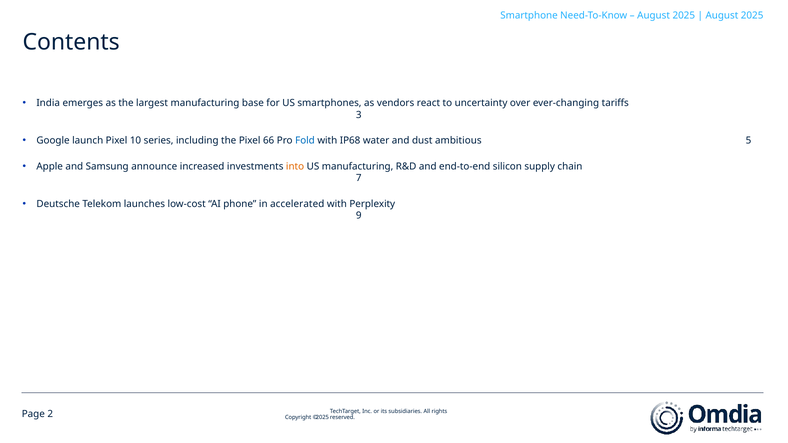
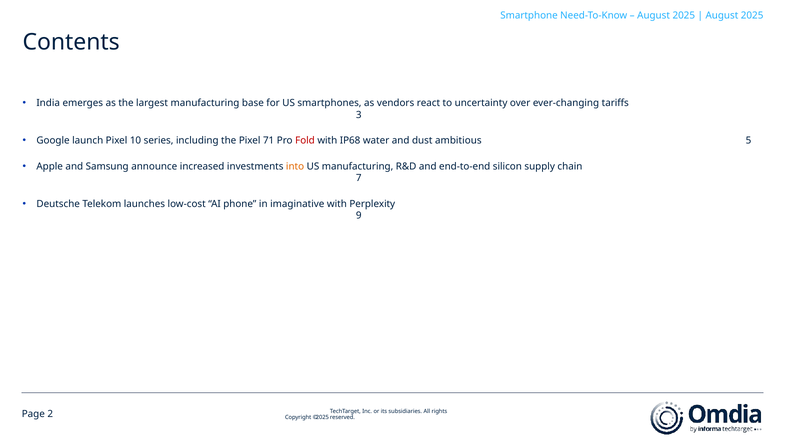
66: 66 -> 71
Fold colour: blue -> red
accelerated: accelerated -> imaginative
